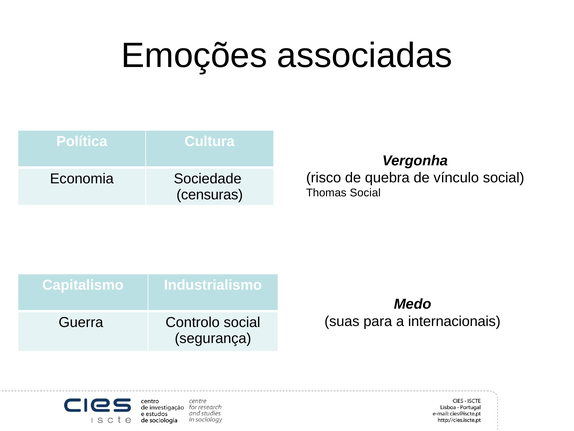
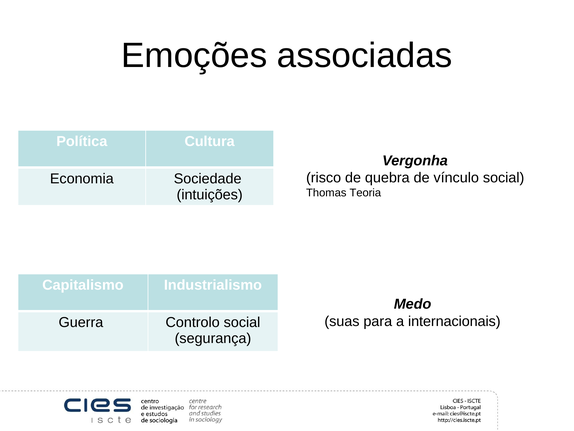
Thomas Social: Social -> Teoria
censuras: censuras -> intuições
